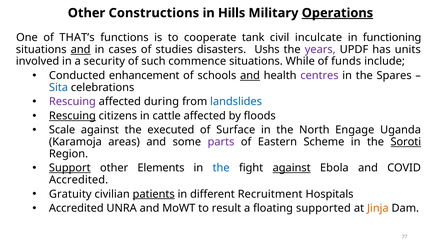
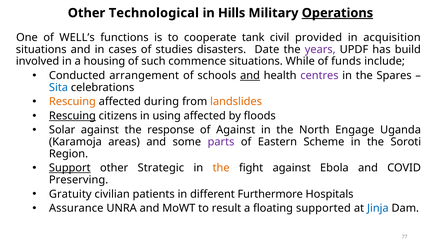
Constructions: Constructions -> Technological
THAT’s: THAT’s -> WELL’s
inculcate: inculcate -> provided
functioning: functioning -> acquisition
and at (81, 49) underline: present -> none
Ushs: Ushs -> Date
units: units -> build
security: security -> housing
enhancement: enhancement -> arrangement
Rescuing at (72, 102) colour: purple -> orange
landslides colour: blue -> orange
cattle: cattle -> using
Scale: Scale -> Solar
executed: executed -> response
of Surface: Surface -> Against
Soroti underline: present -> none
Elements: Elements -> Strategic
the at (221, 168) colour: blue -> orange
against at (292, 168) underline: present -> none
Accredited at (79, 180): Accredited -> Preserving
patients underline: present -> none
Recruitment: Recruitment -> Furthermore
Accredited at (76, 208): Accredited -> Assurance
Jinja colour: orange -> blue
